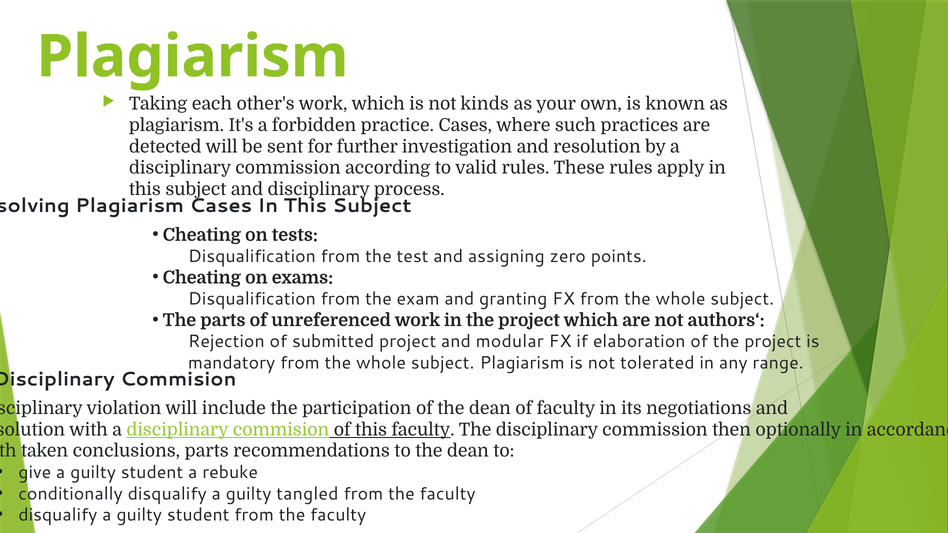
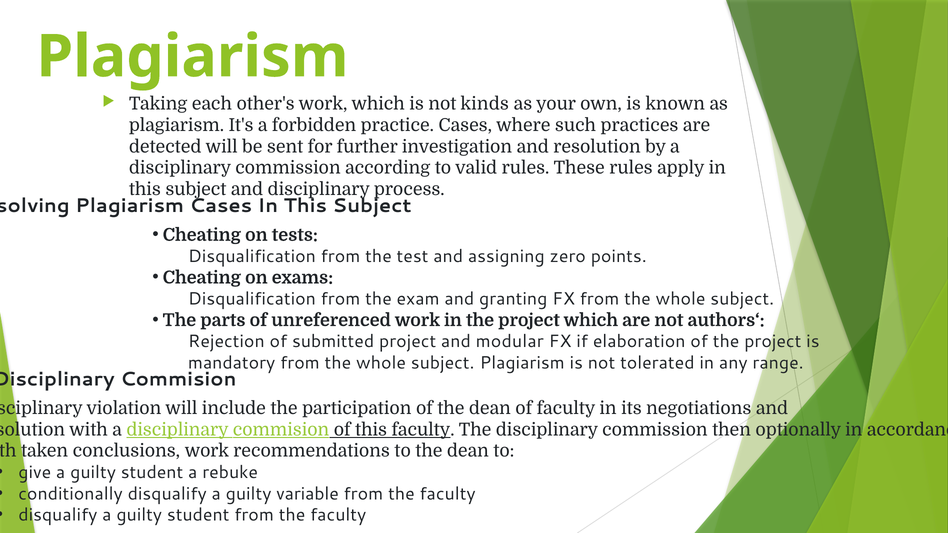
conclusions parts: parts -> work
tangled: tangled -> variable
